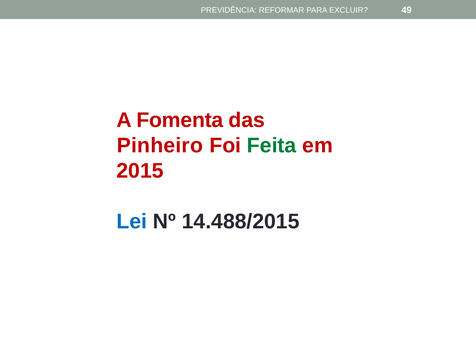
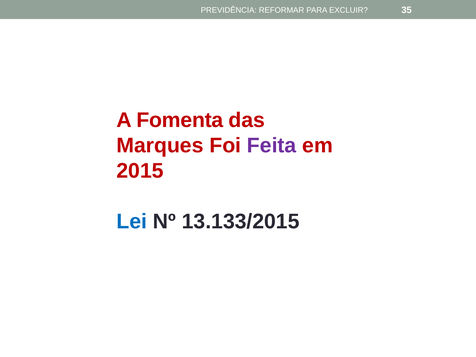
49: 49 -> 35
Pinheiro: Pinheiro -> Marques
Feita colour: green -> purple
14.488/2015: 14.488/2015 -> 13.133/2015
